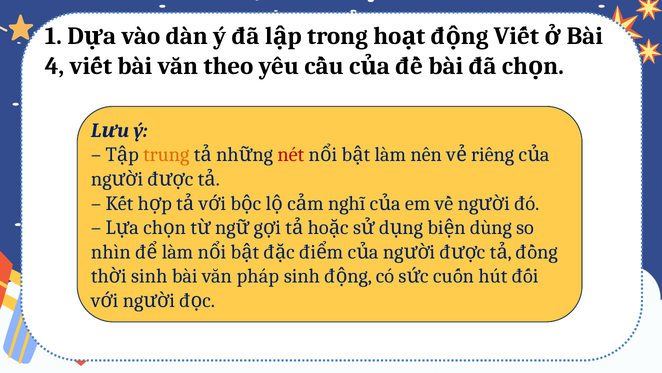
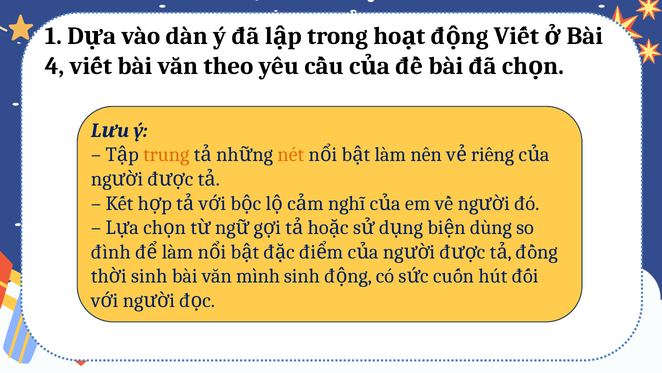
nét colour: red -> orange
nhìn: nhìn -> đình
pháp: pháp -> mình
